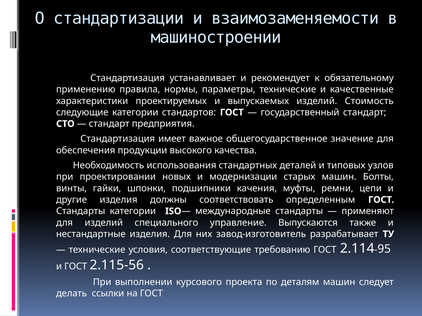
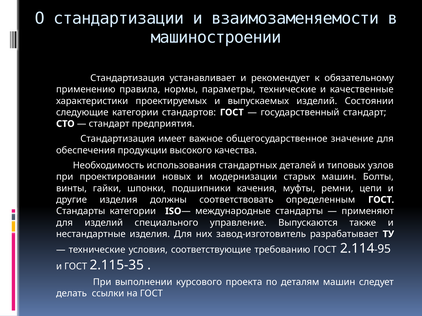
Стоимость: Стоимость -> Состоянии
2.115-56: 2.115-56 -> 2.115-35
